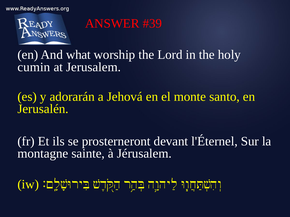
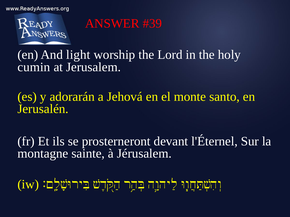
what: what -> light
